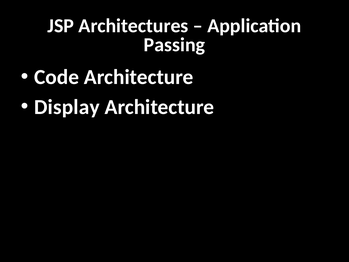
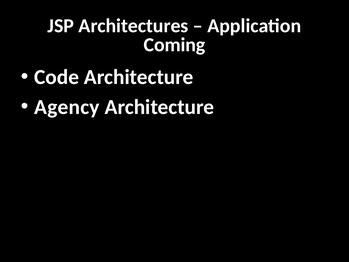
Passing: Passing -> Coming
Display: Display -> Agency
